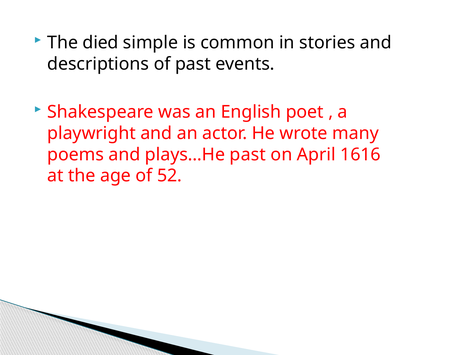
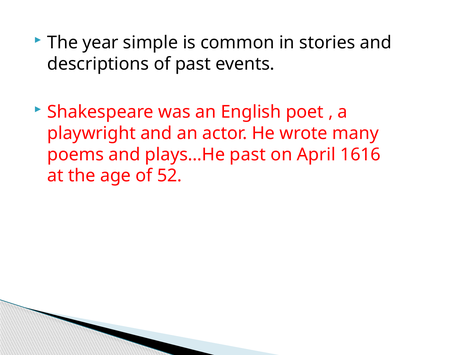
died: died -> year
